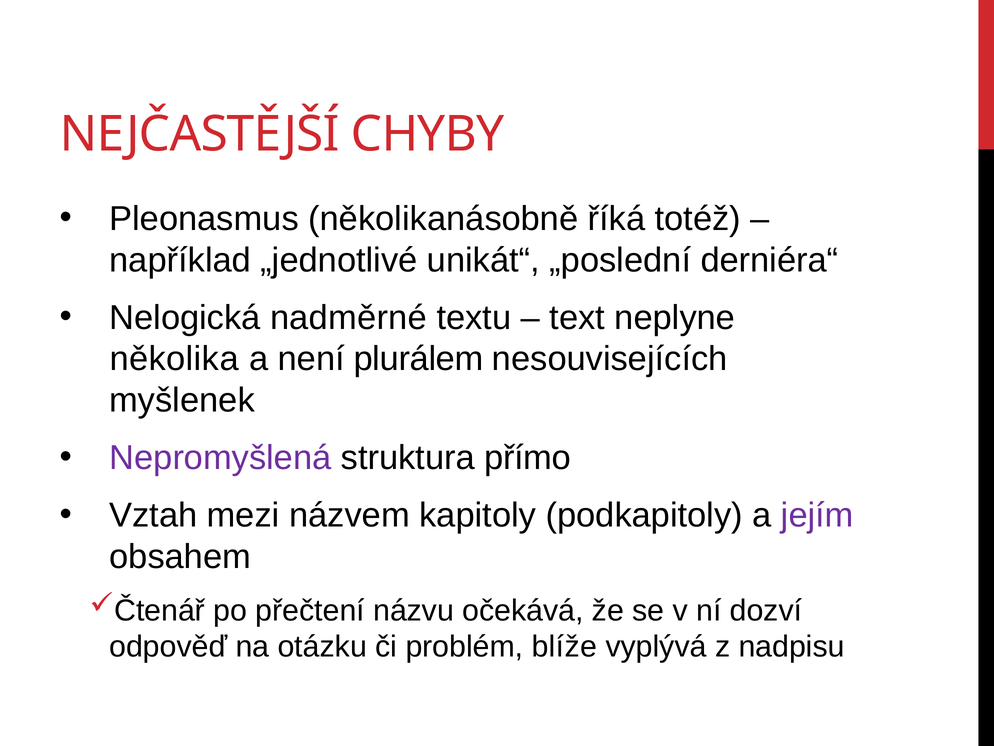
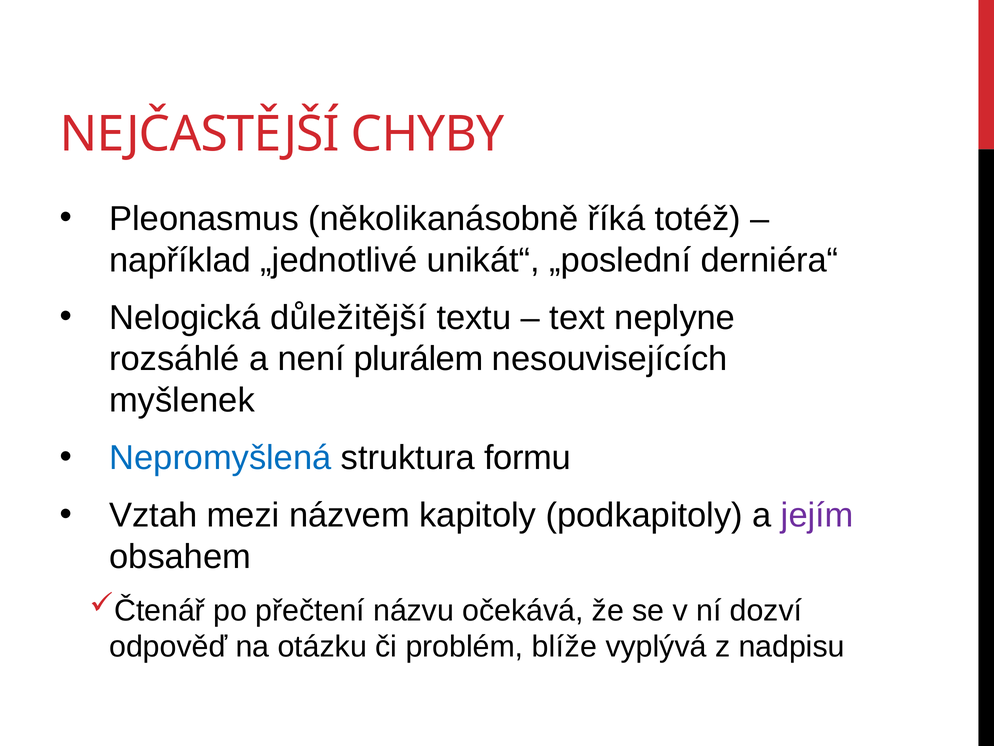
nadměrné: nadměrné -> důležitější
několika: několika -> rozsáhlé
Nepromyšlená colour: purple -> blue
přímo: přímo -> formu
